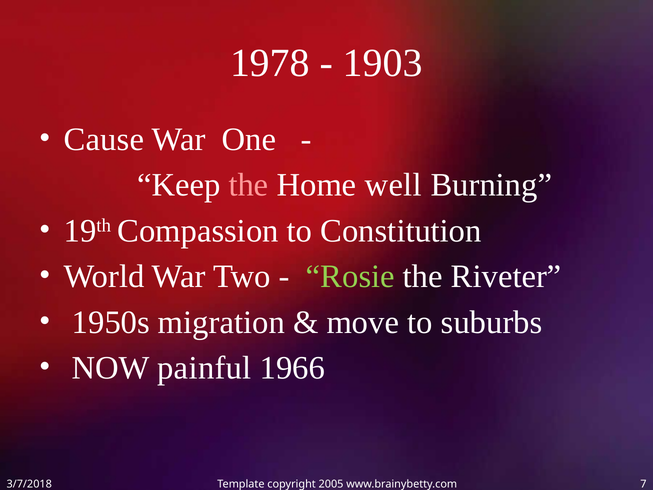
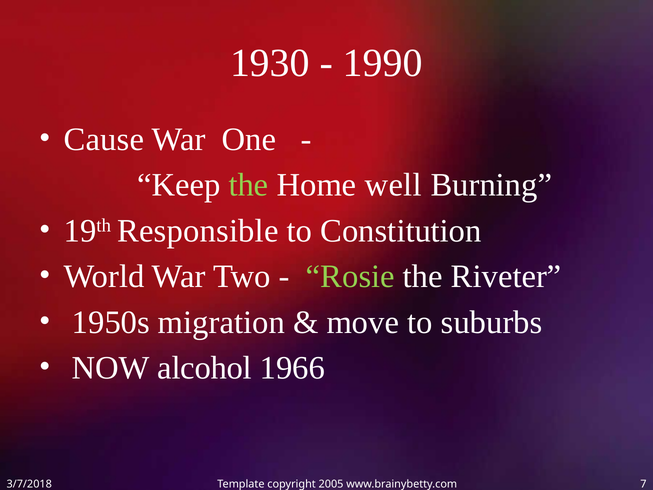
1978: 1978 -> 1930
1903: 1903 -> 1990
the at (248, 185) colour: pink -> light green
Compassion: Compassion -> Responsible
painful: painful -> alcohol
